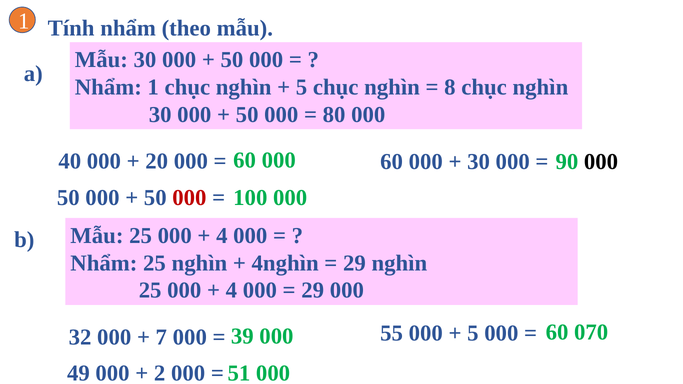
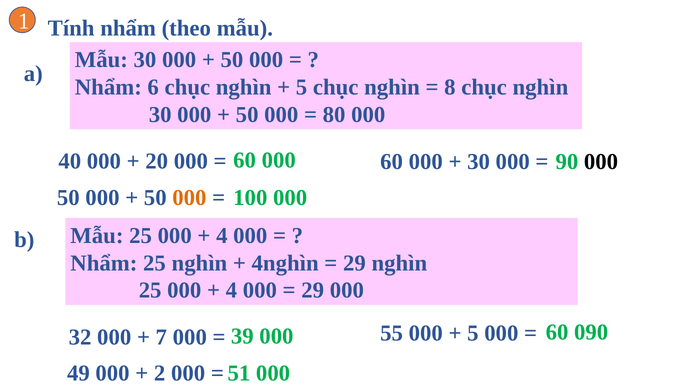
Nhẩm 1: 1 -> 6
000 at (189, 198) colour: red -> orange
070: 070 -> 090
